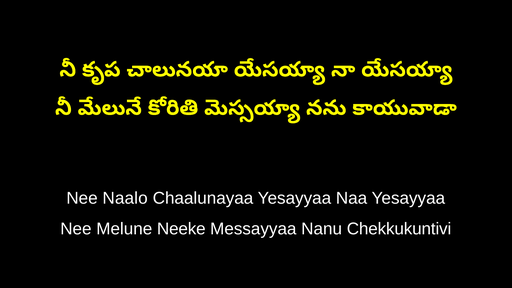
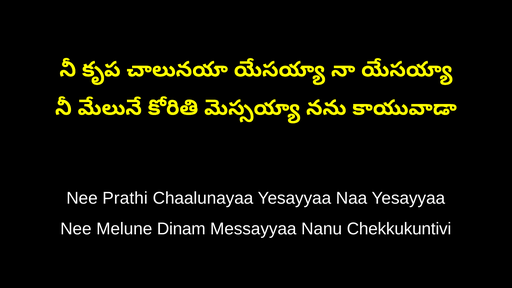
Naalo: Naalo -> Prathi
Neeke: Neeke -> Dinam
